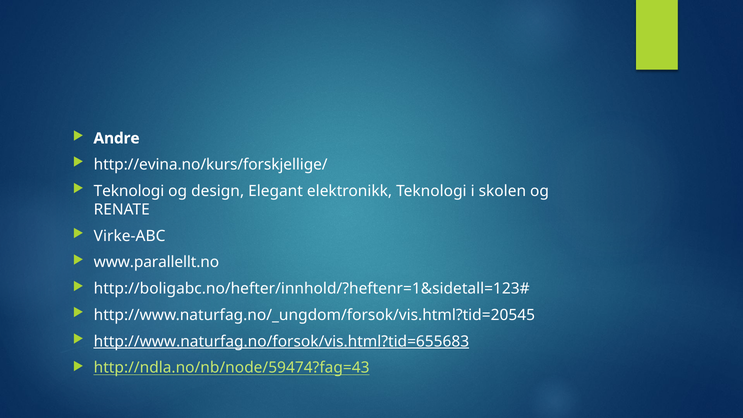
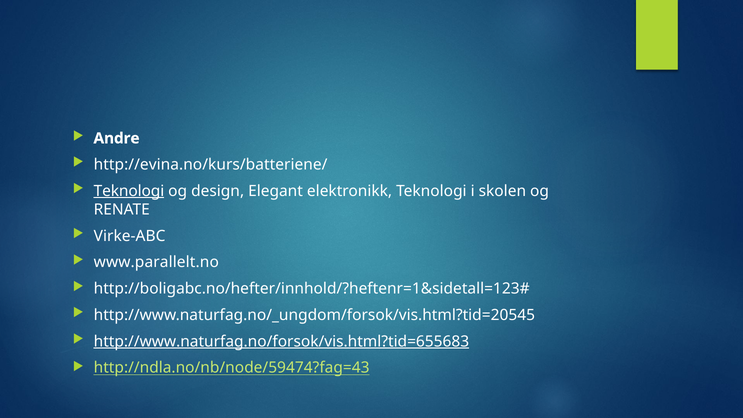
http://evina.no/kurs/forskjellige/: http://evina.no/kurs/forskjellige/ -> http://evina.no/kurs/batteriene/
Teknologi at (129, 191) underline: none -> present
www.parallellt.no: www.parallellt.no -> www.parallelt.no
